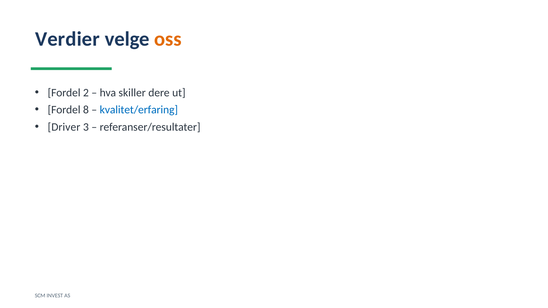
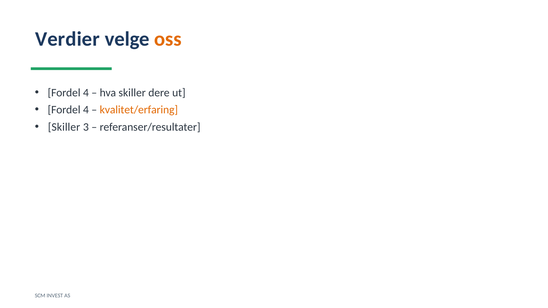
2 at (86, 93): 2 -> 4
8 at (86, 110): 8 -> 4
kvalitet/erfaring colour: blue -> orange
Driver at (64, 127): Driver -> Skiller
